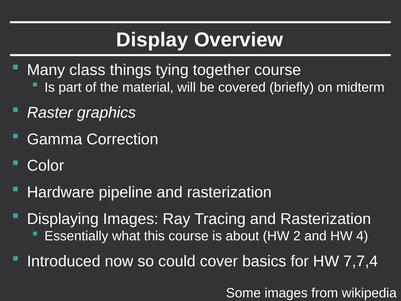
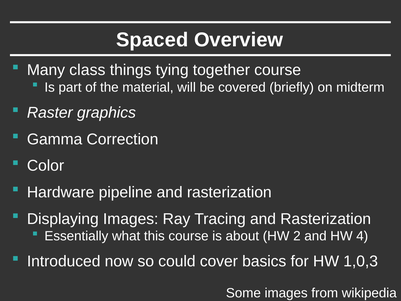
Display: Display -> Spaced
7,7,4: 7,7,4 -> 1,0,3
